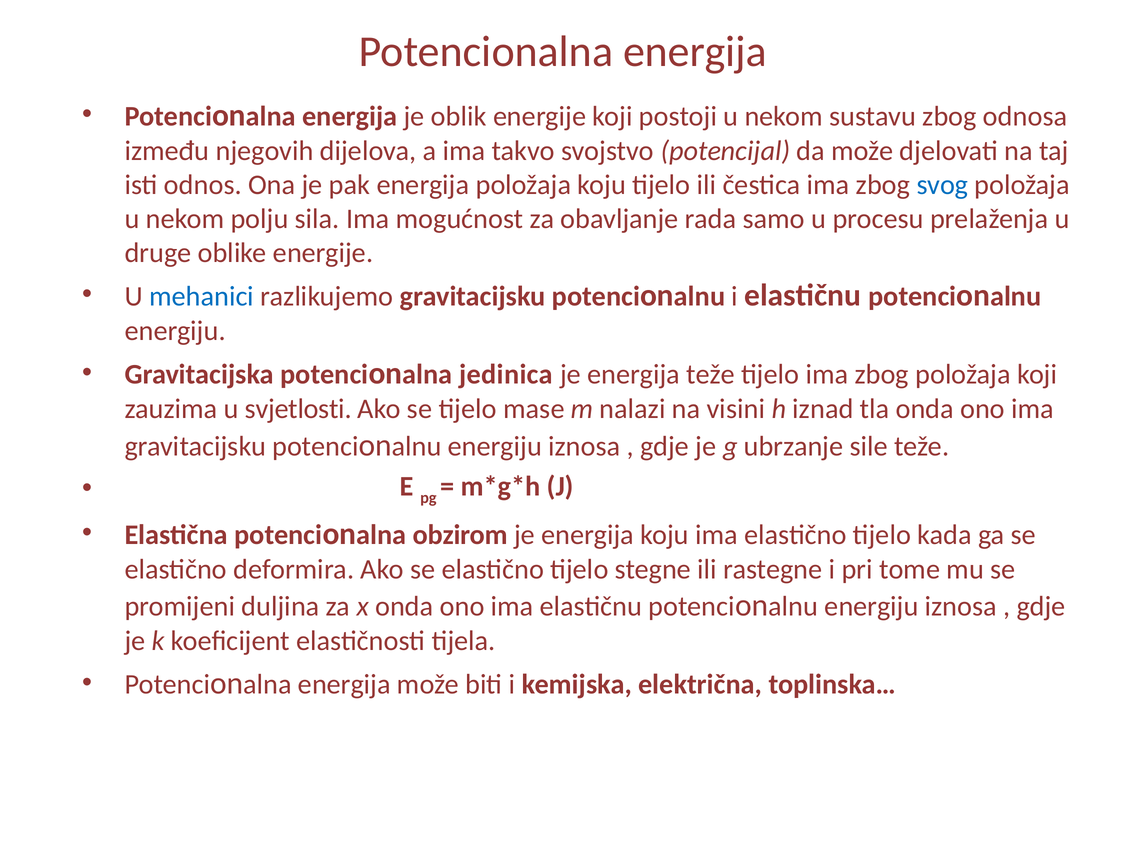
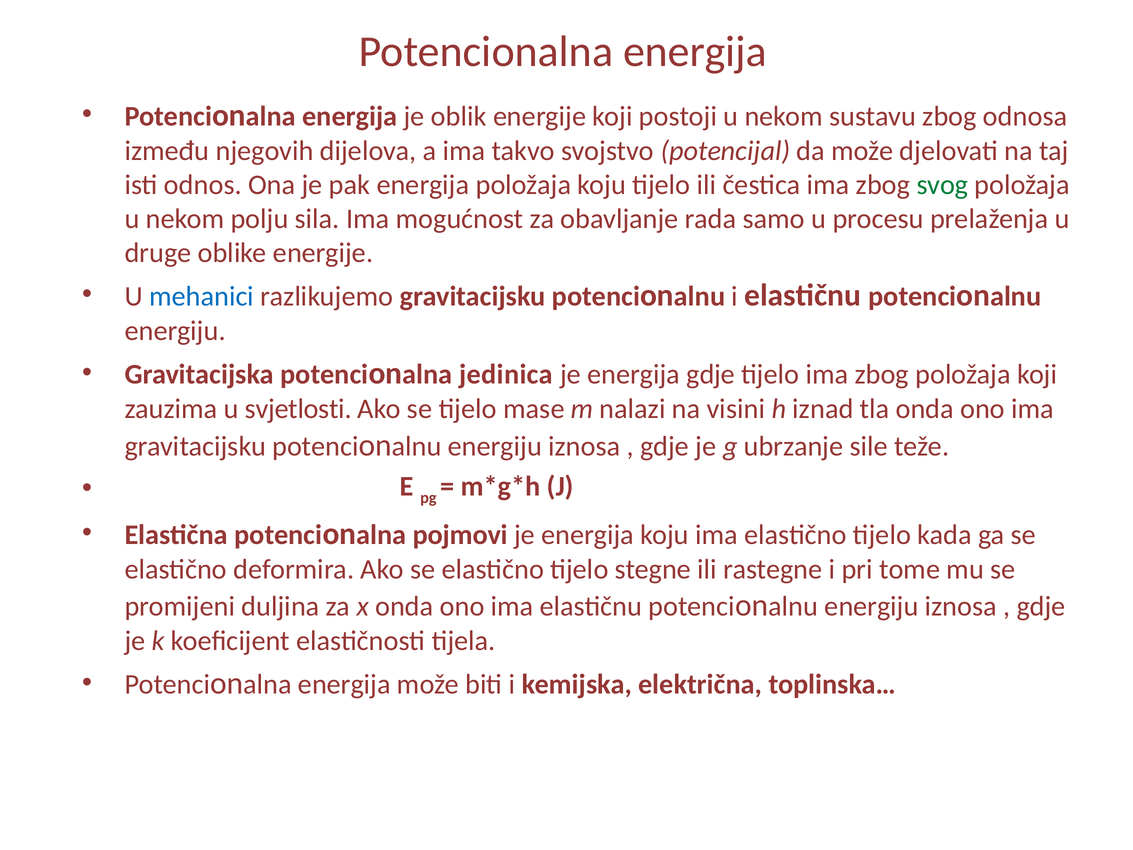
svog colour: blue -> green
energija teže: teže -> gdje
obzirom: obzirom -> pojmovi
